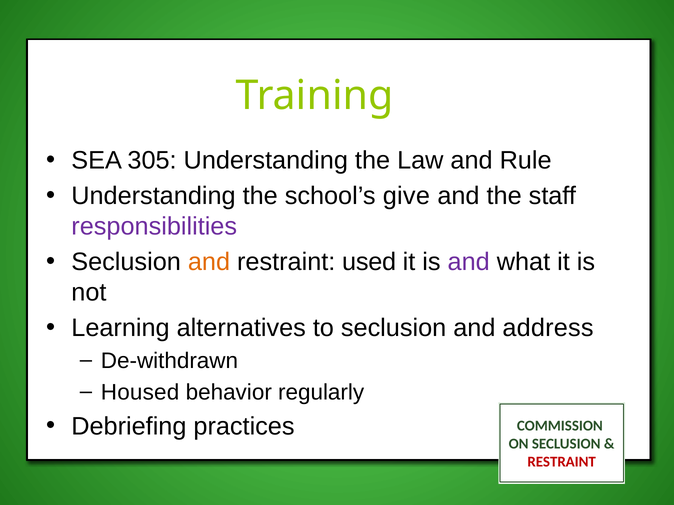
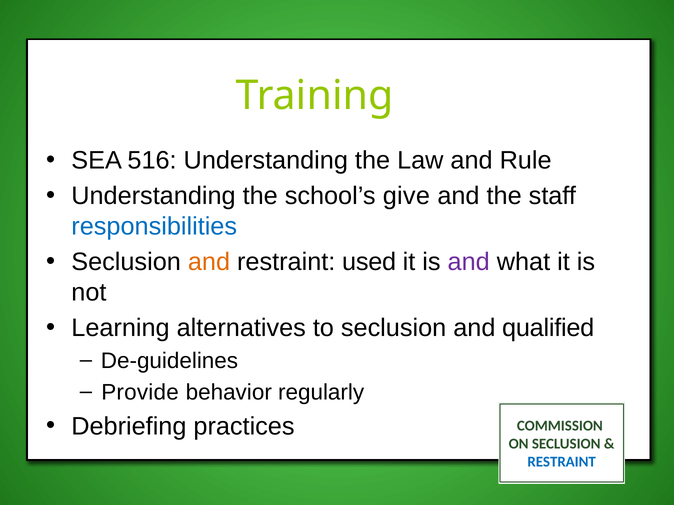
305: 305 -> 516
responsibilities colour: purple -> blue
address: address -> qualified
De-withdrawn: De-withdrawn -> De-guidelines
Housed: Housed -> Provide
RESTRAINT at (562, 462) colour: red -> blue
